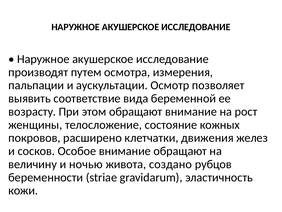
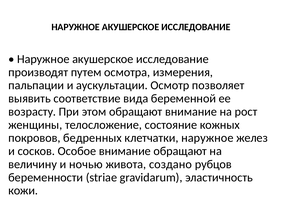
расширено: расширено -> бедренных
клетчатки движения: движения -> наружное
